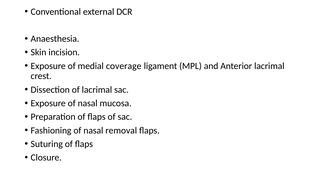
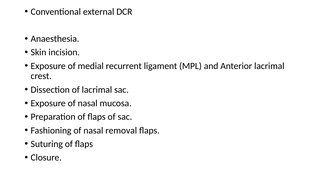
coverage: coverage -> recurrent
